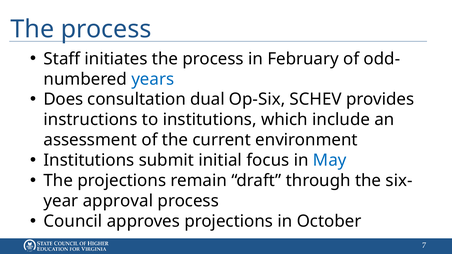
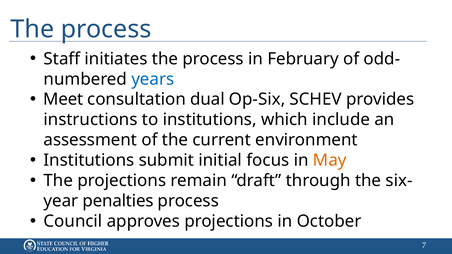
Does: Does -> Meet
May colour: blue -> orange
approval: approval -> penalties
